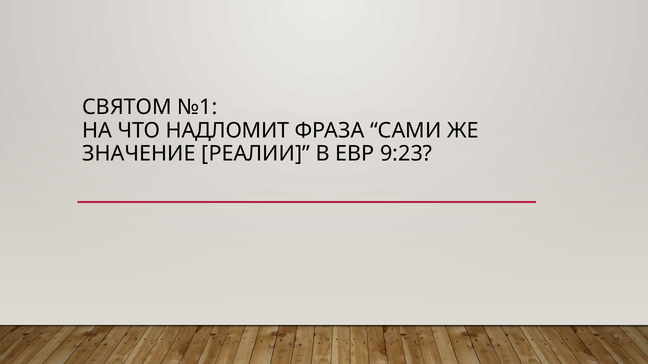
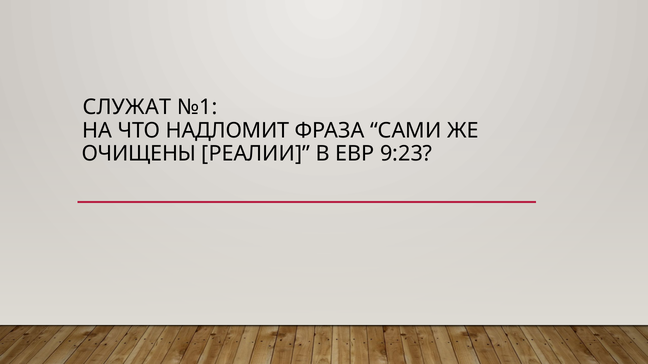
СВЯТОМ: СВЯТОМ -> СЛУЖАТ
ЗНАЧЕНИЕ: ЗНАЧЕНИЕ -> ОЧИЩЕНЫ
